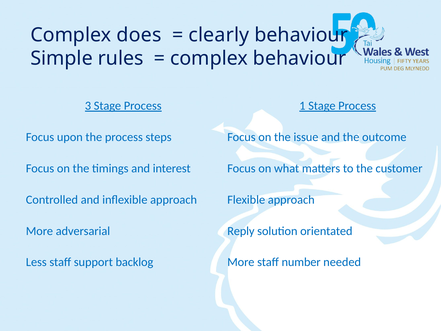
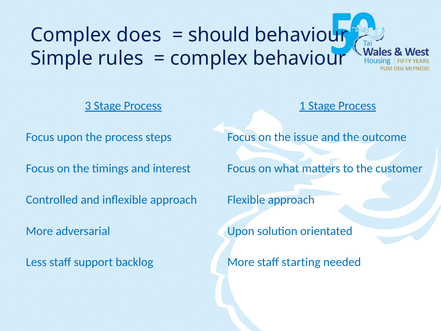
clearly: clearly -> should
adversarial Reply: Reply -> Upon
number: number -> starting
